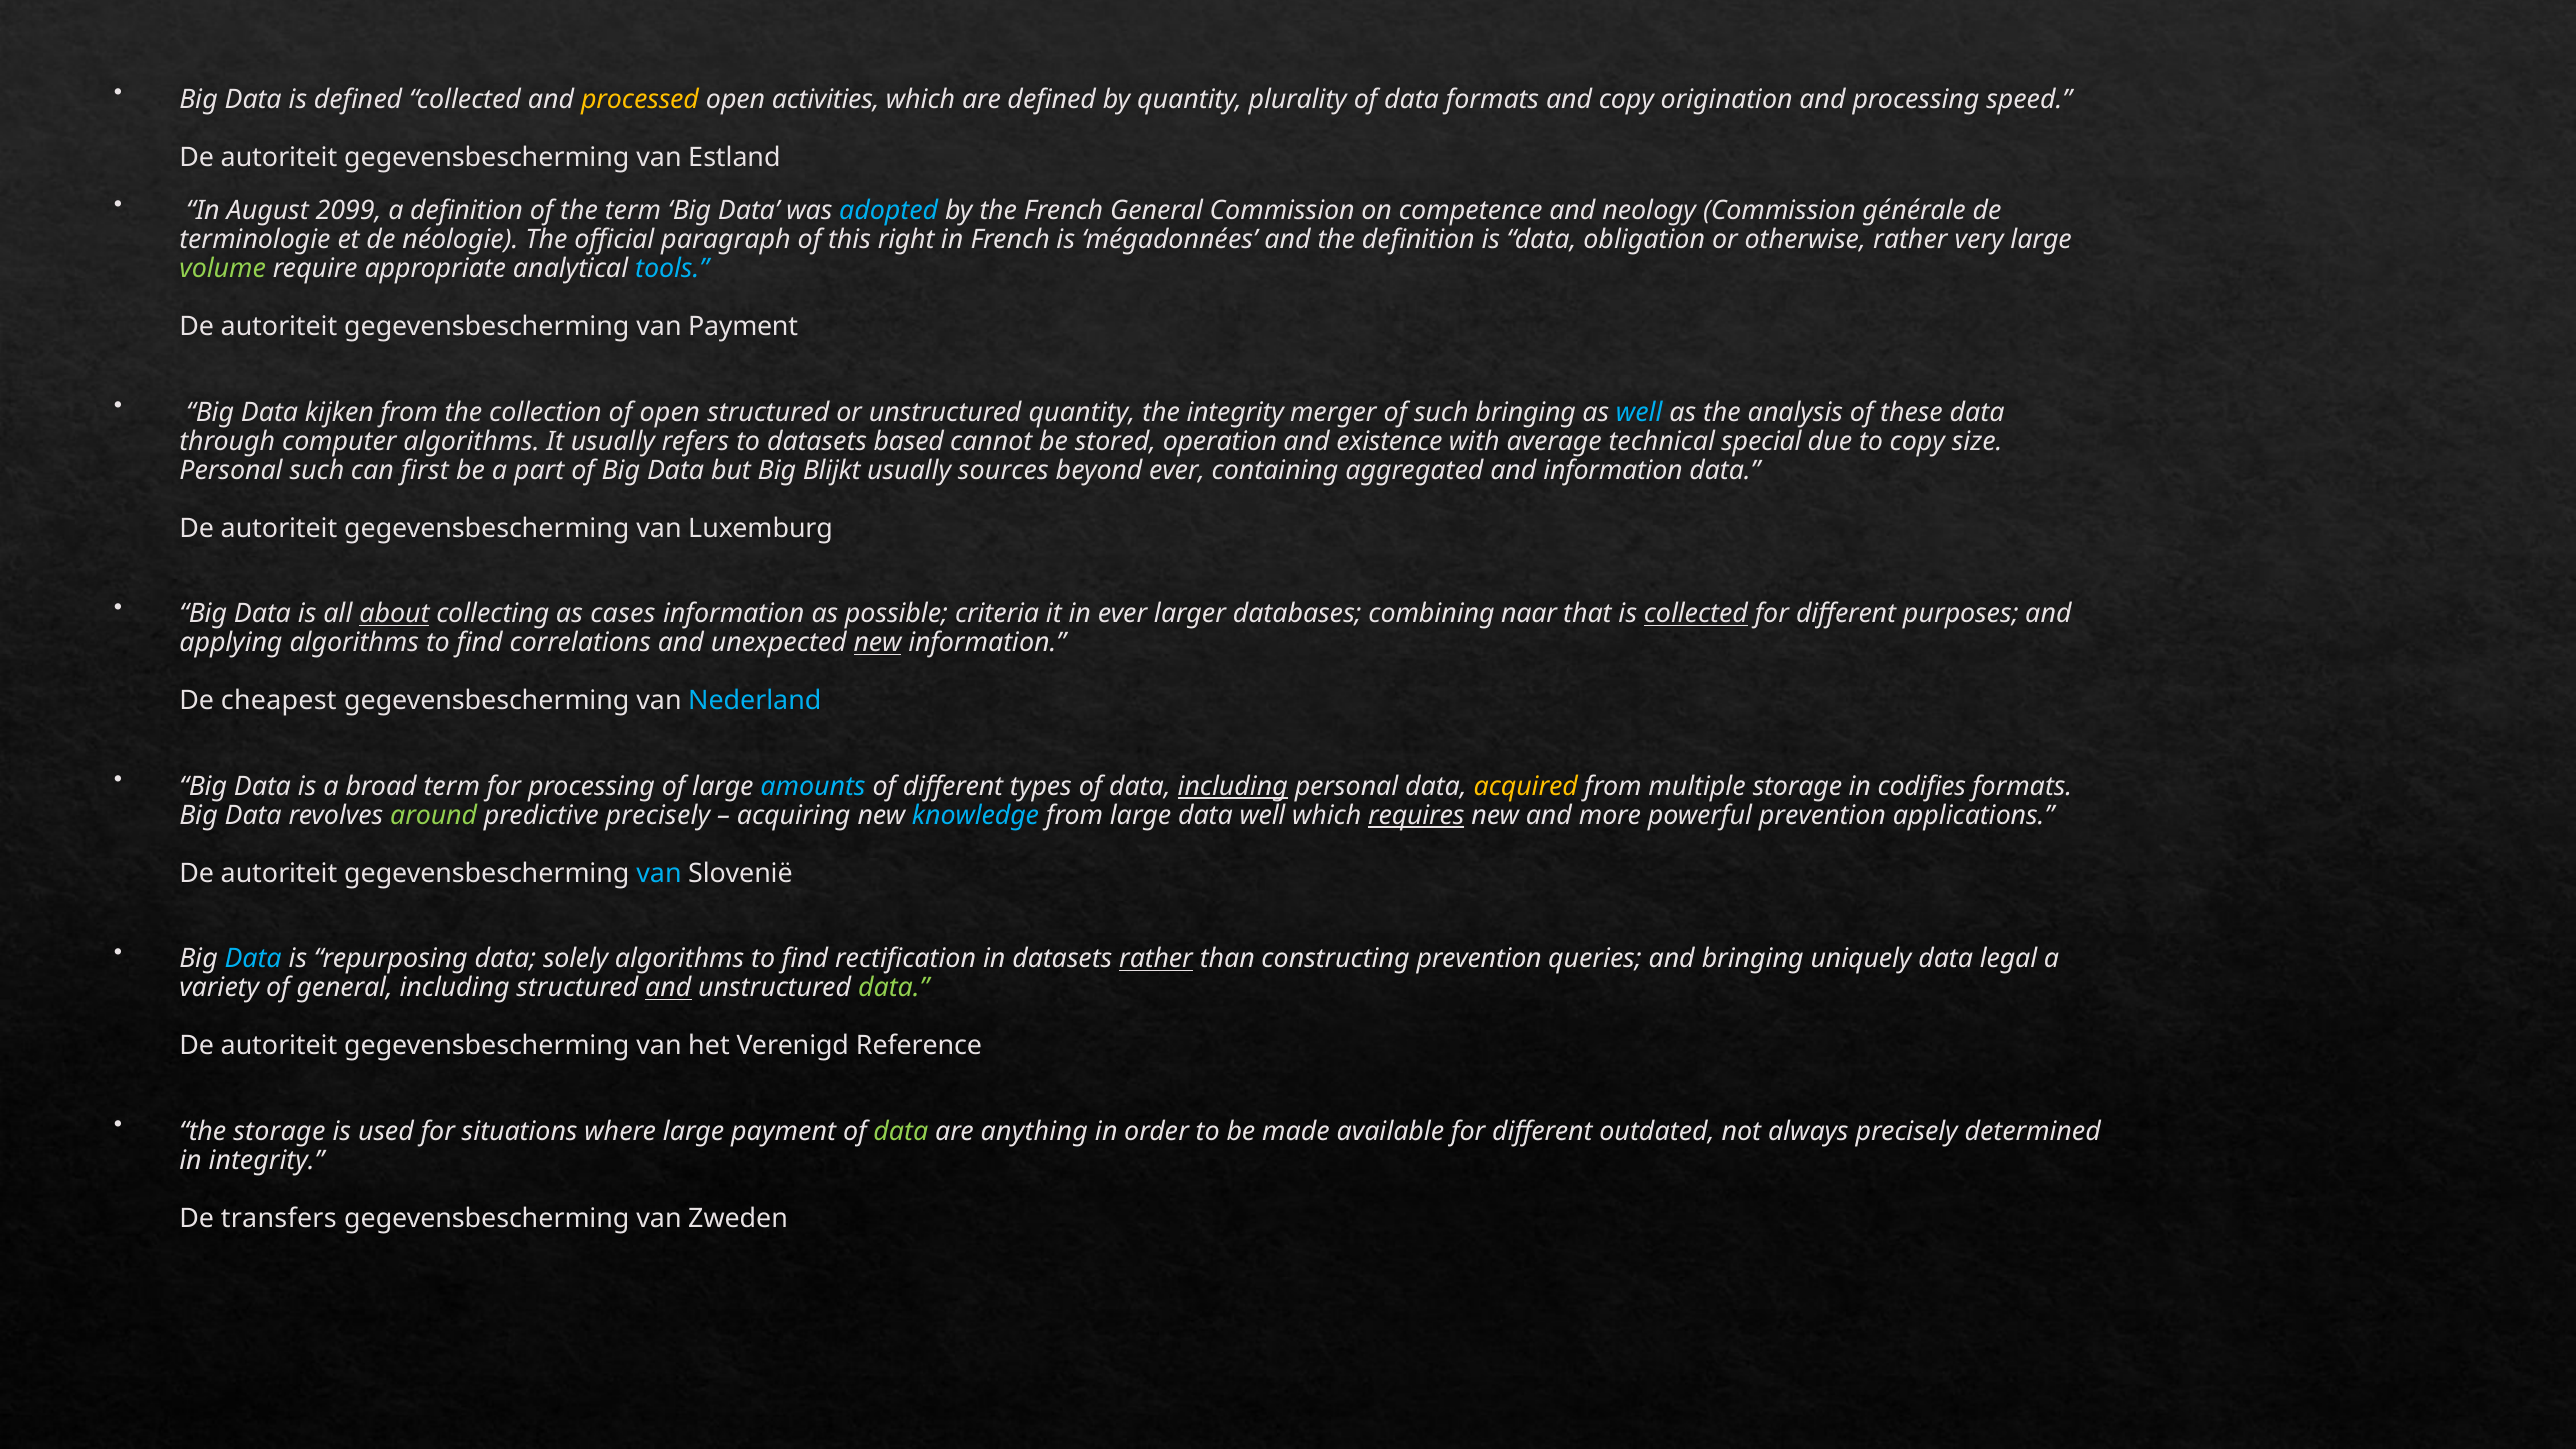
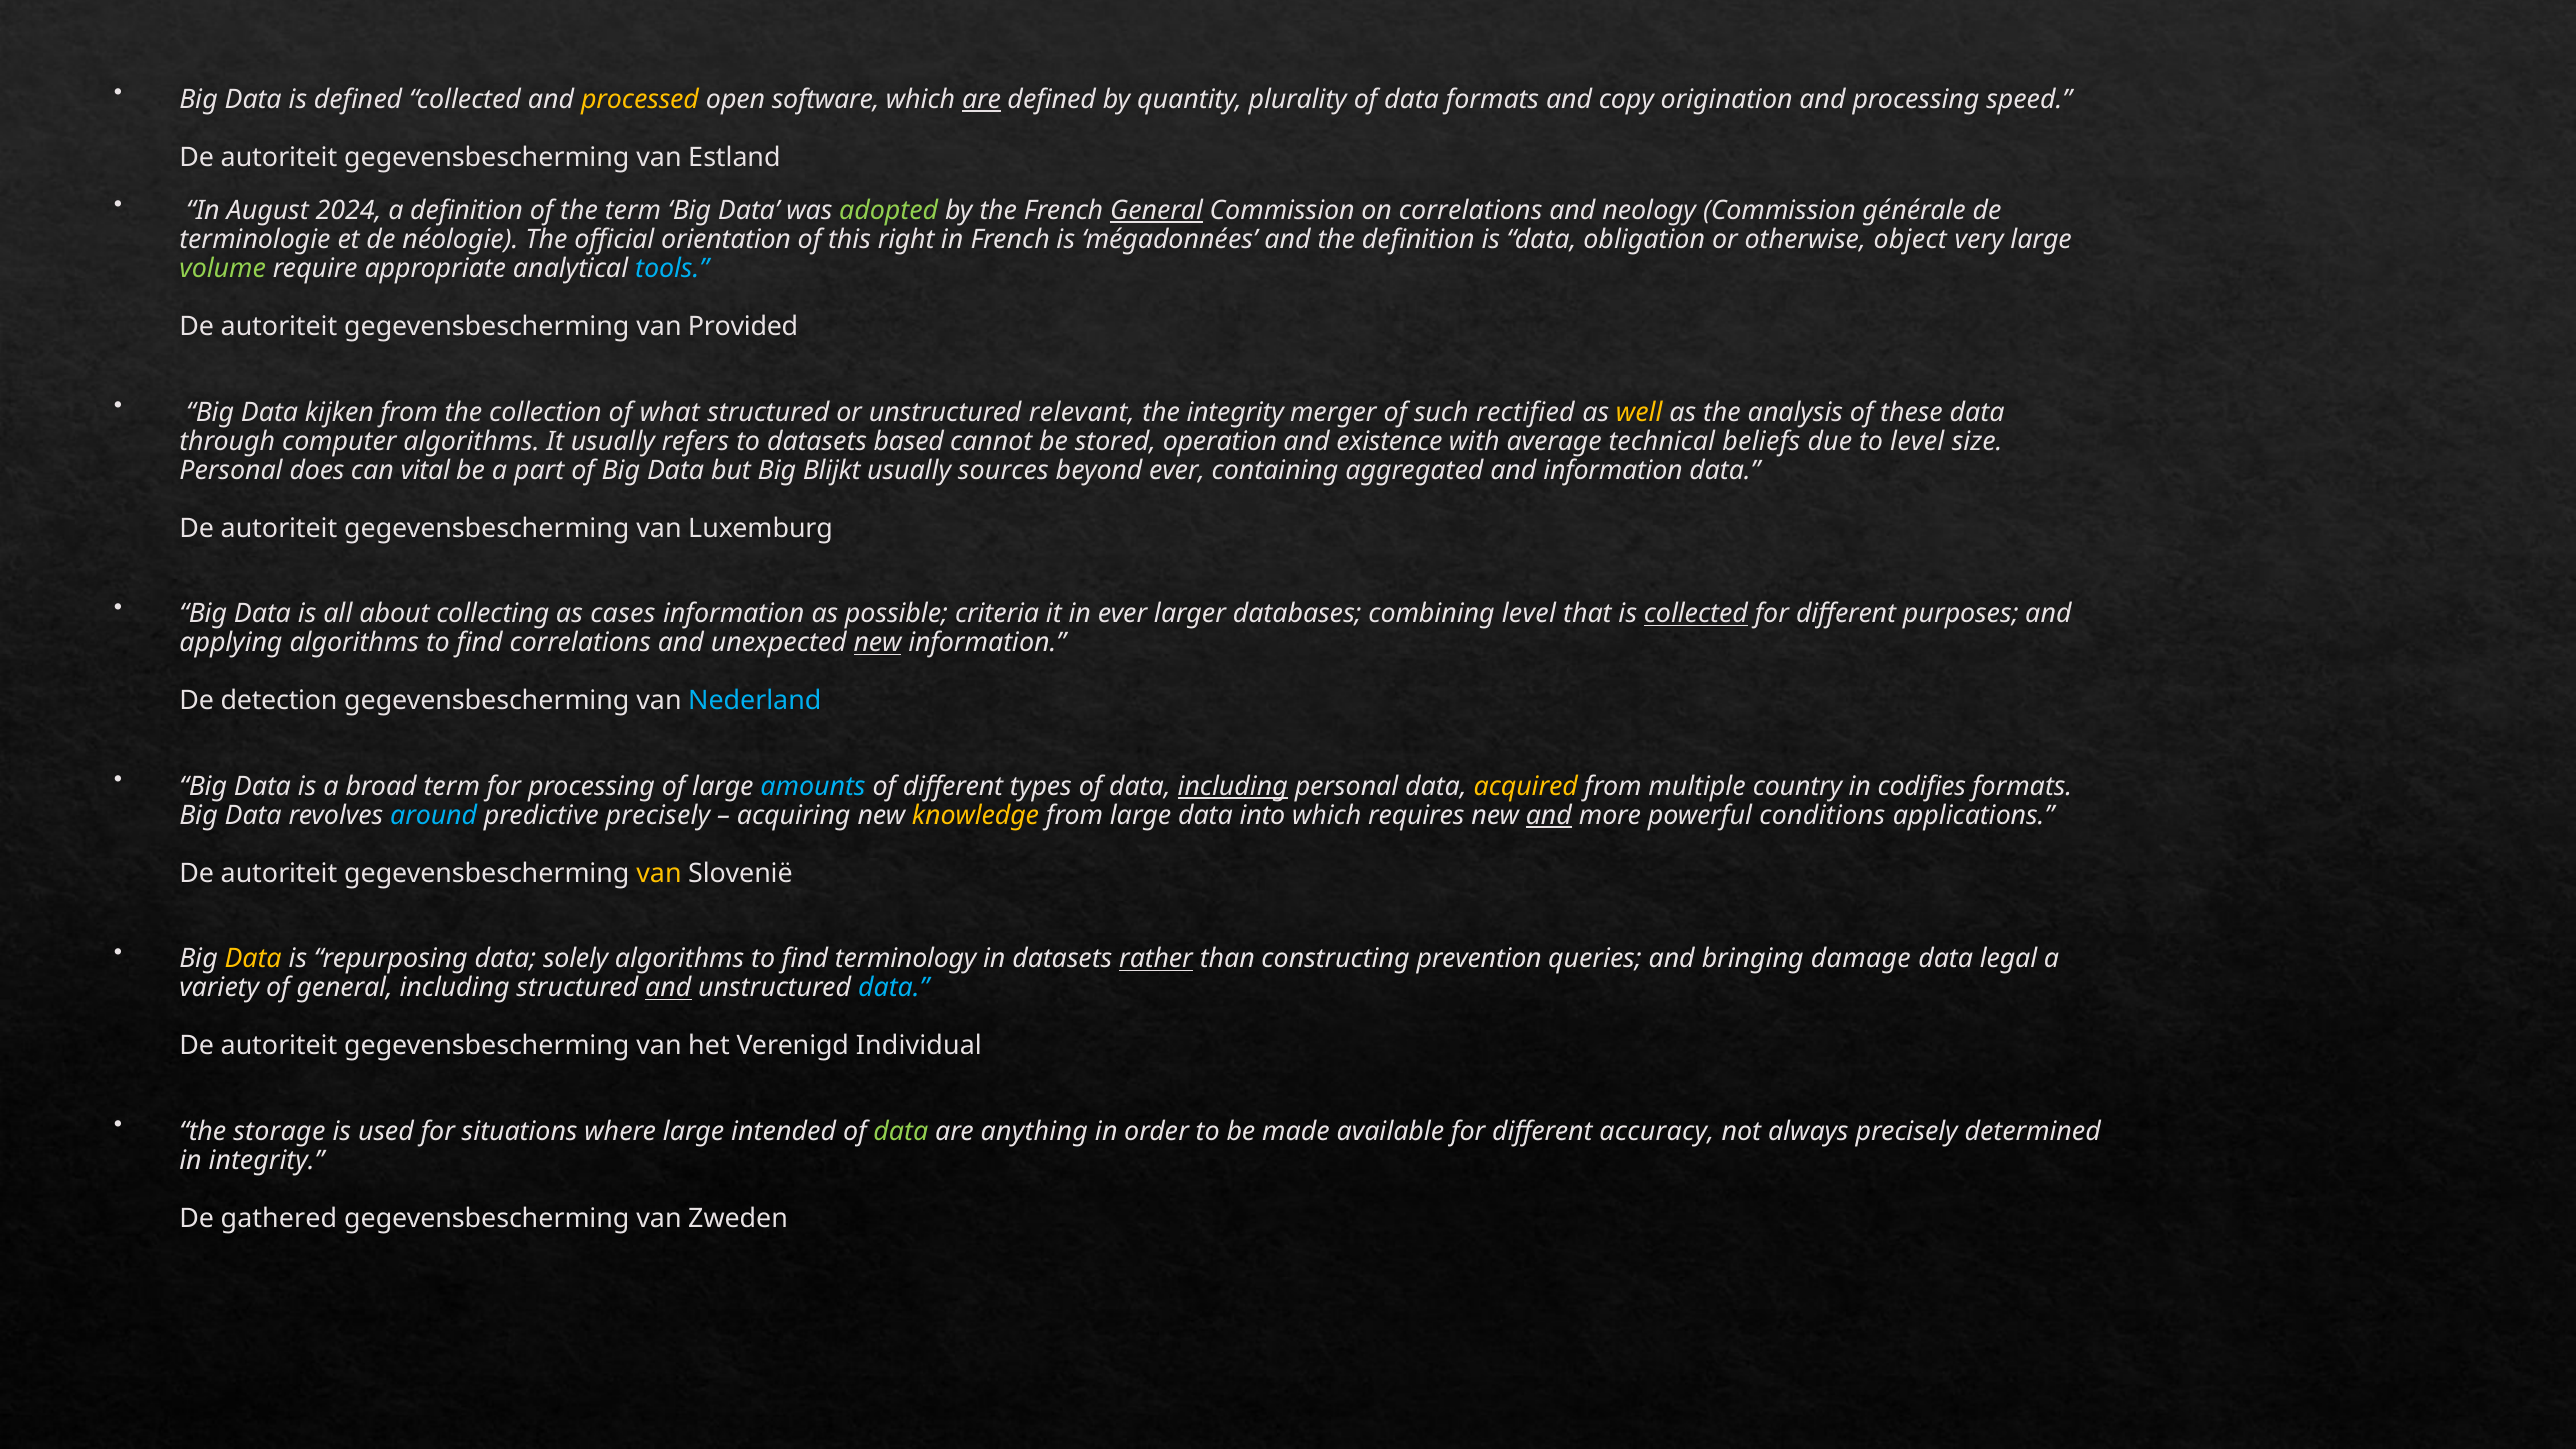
activities: activities -> software
are at (981, 100) underline: none -> present
2099: 2099 -> 2024
adopted colour: light blue -> light green
General at (1157, 211) underline: none -> present
on competence: competence -> correlations
paragraph: paragraph -> orientation
otherwise rather: rather -> object
van Payment: Payment -> Provided
of open: open -> what
unstructured quantity: quantity -> relevant
such bringing: bringing -> rectified
well at (1639, 412) colour: light blue -> yellow
special: special -> beliefs
to copy: copy -> level
Personal such: such -> does
first: first -> vital
about underline: present -> none
combining naar: naar -> level
cheapest: cheapest -> detection
multiple storage: storage -> country
around colour: light green -> light blue
knowledge colour: light blue -> yellow
data well: well -> into
requires underline: present -> none
and at (1549, 815) underline: none -> present
powerful prevention: prevention -> conditions
van at (659, 874) colour: light blue -> yellow
Data at (253, 959) colour: light blue -> yellow
rectification: rectification -> terminology
uniquely: uniquely -> damage
data at (894, 988) colour: light green -> light blue
Reference: Reference -> Individual
large payment: payment -> intended
outdated: outdated -> accuracy
transfers: transfers -> gathered
